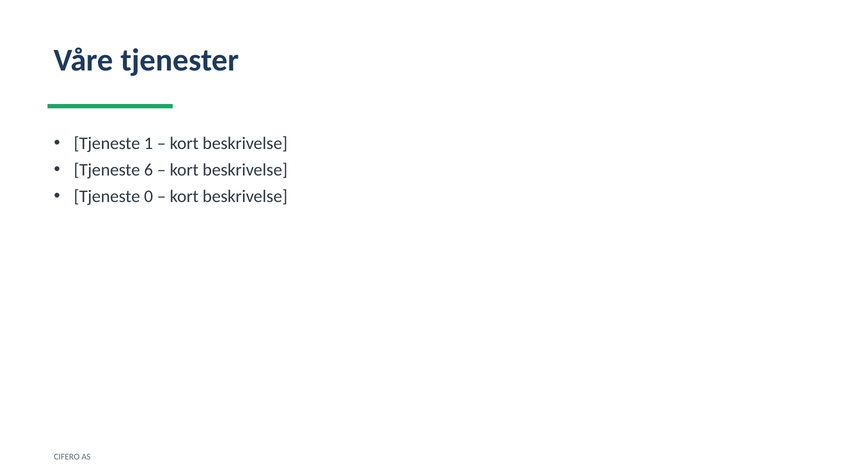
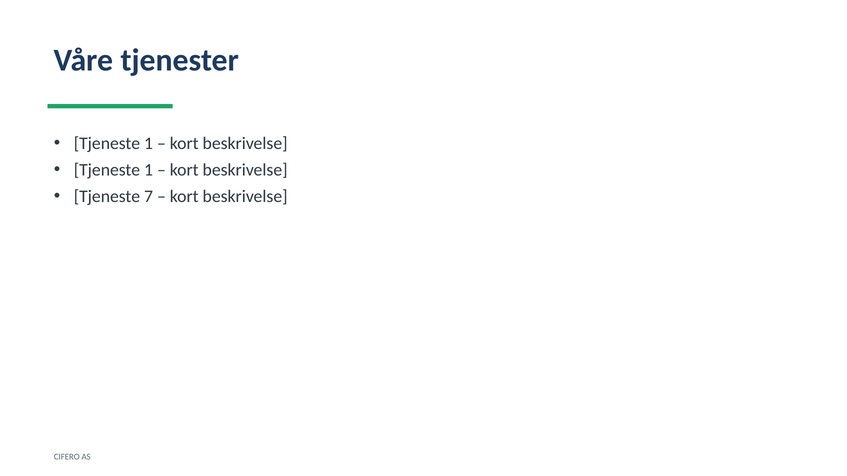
6 at (148, 170): 6 -> 1
0: 0 -> 7
